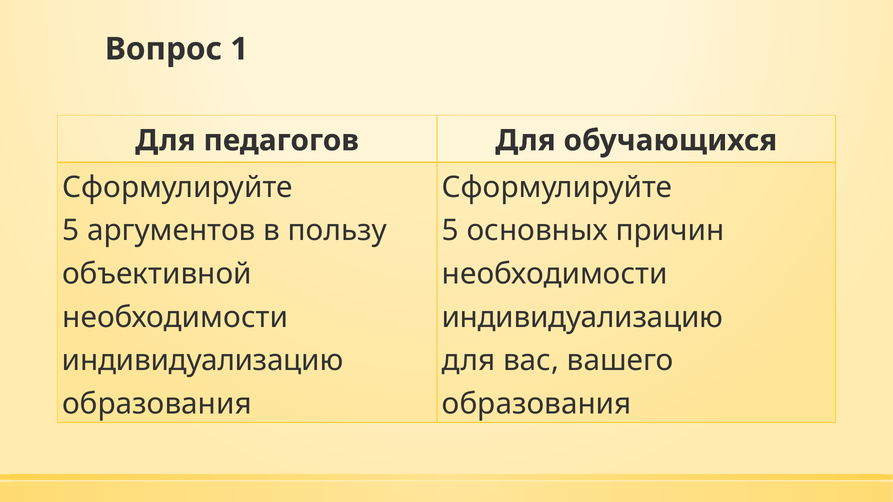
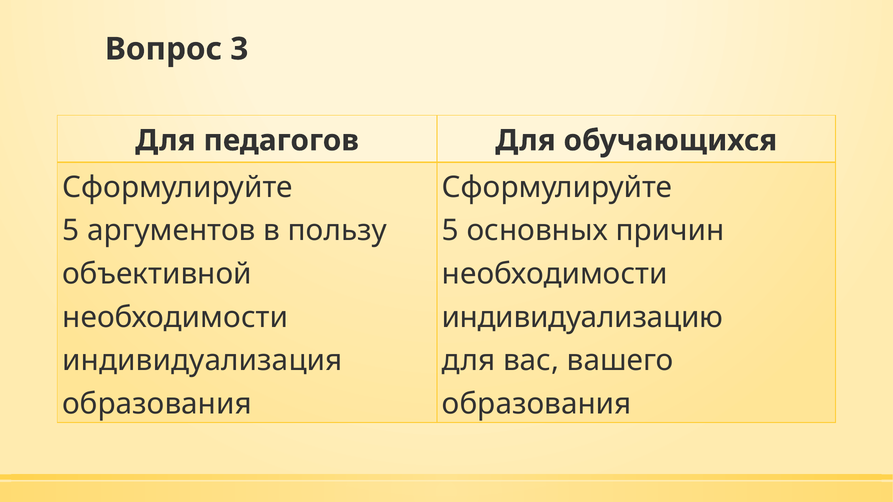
1: 1 -> 3
индивидуализацию at (203, 361): индивидуализацию -> индивидуализация
